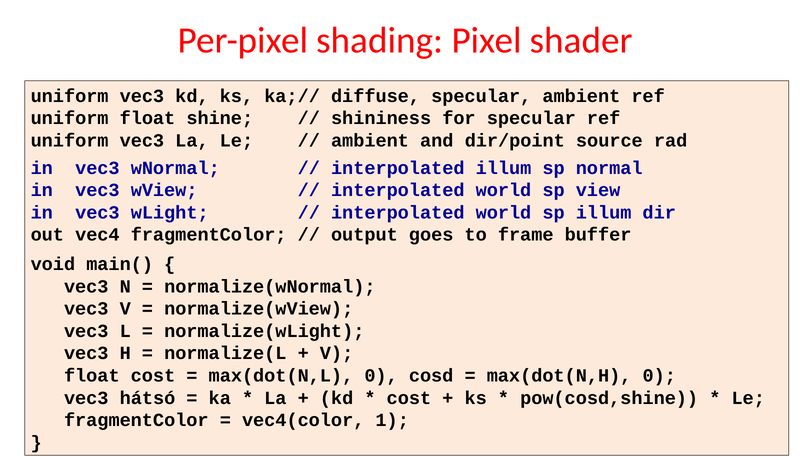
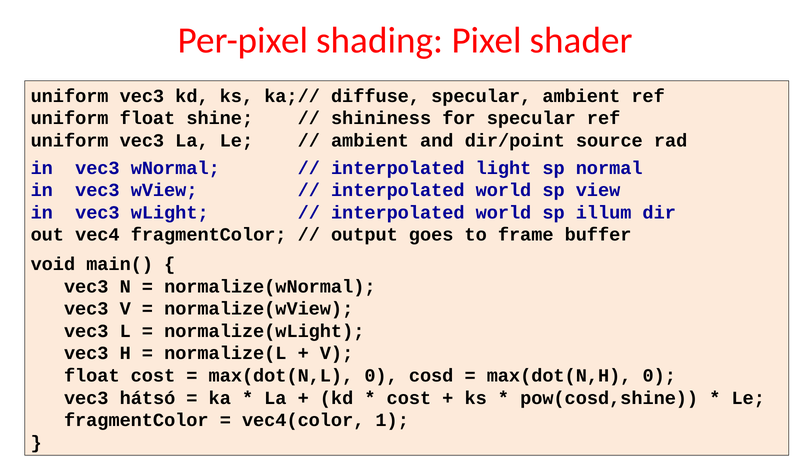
interpolated illum: illum -> light
